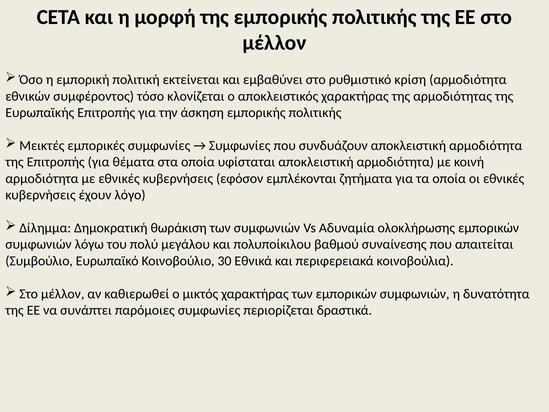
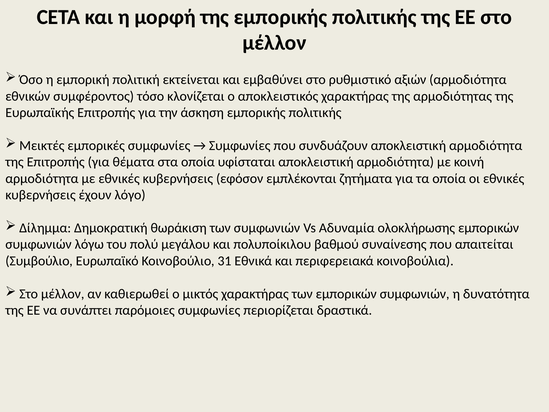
κρίση: κρίση -> αξιών
30: 30 -> 31
